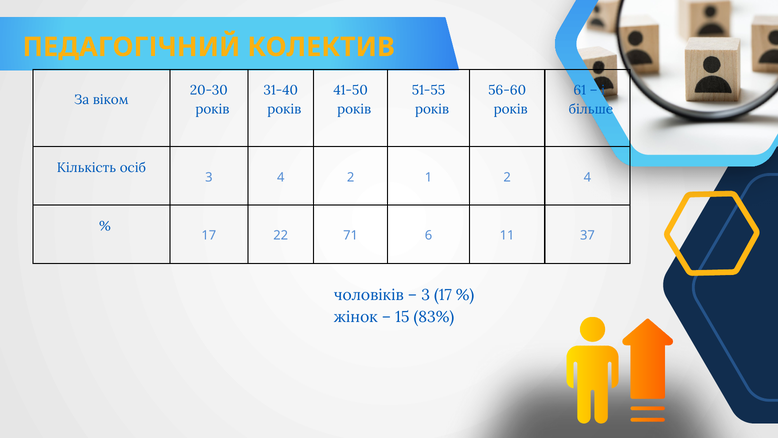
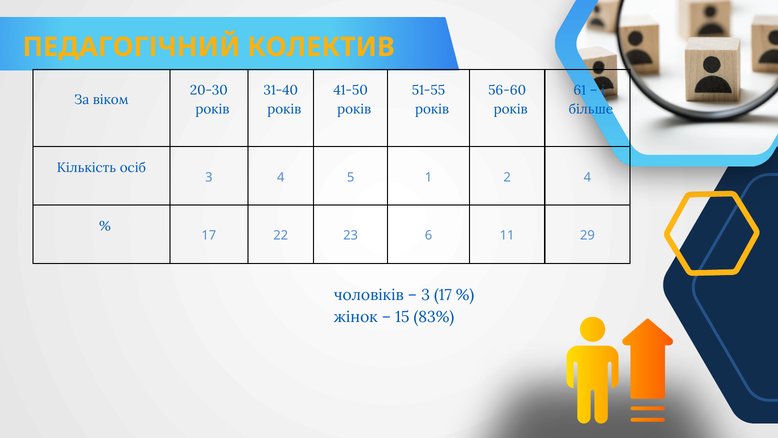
4 2: 2 -> 5
71: 71 -> 23
37: 37 -> 29
